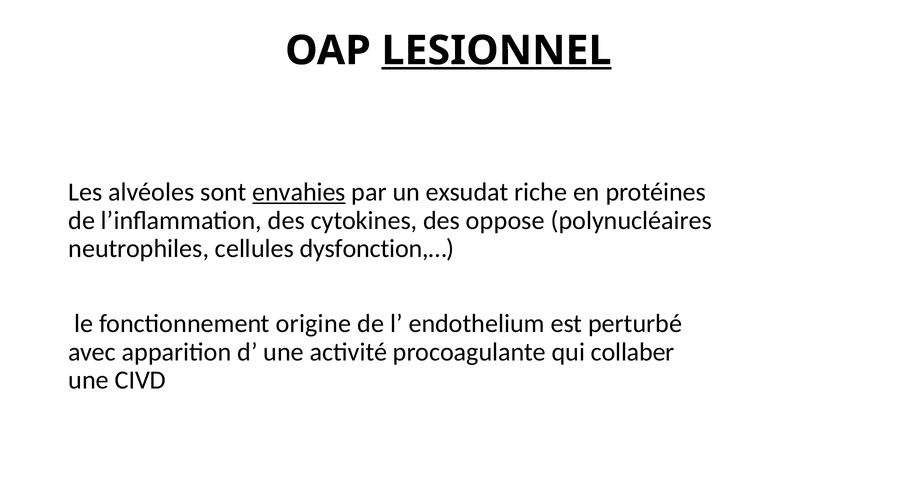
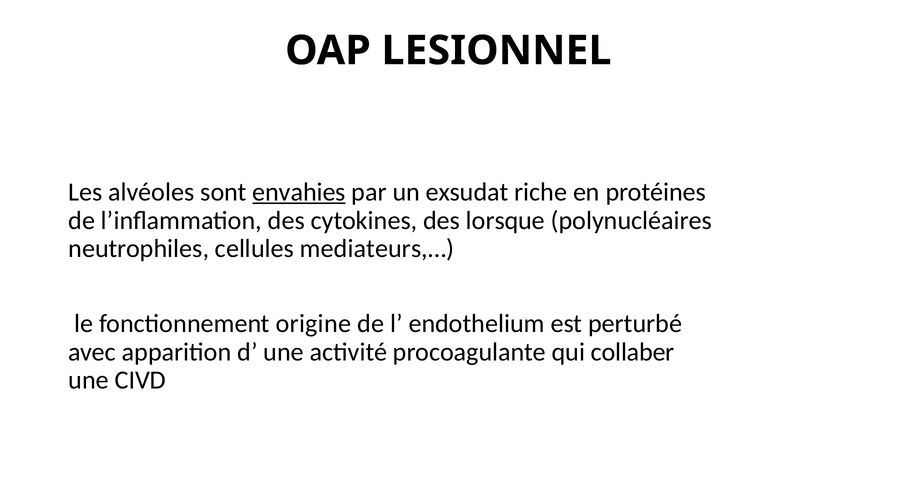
LESIONNEL underline: present -> none
oppose: oppose -> lorsque
dysfonction,…: dysfonction,… -> mediateurs,…
